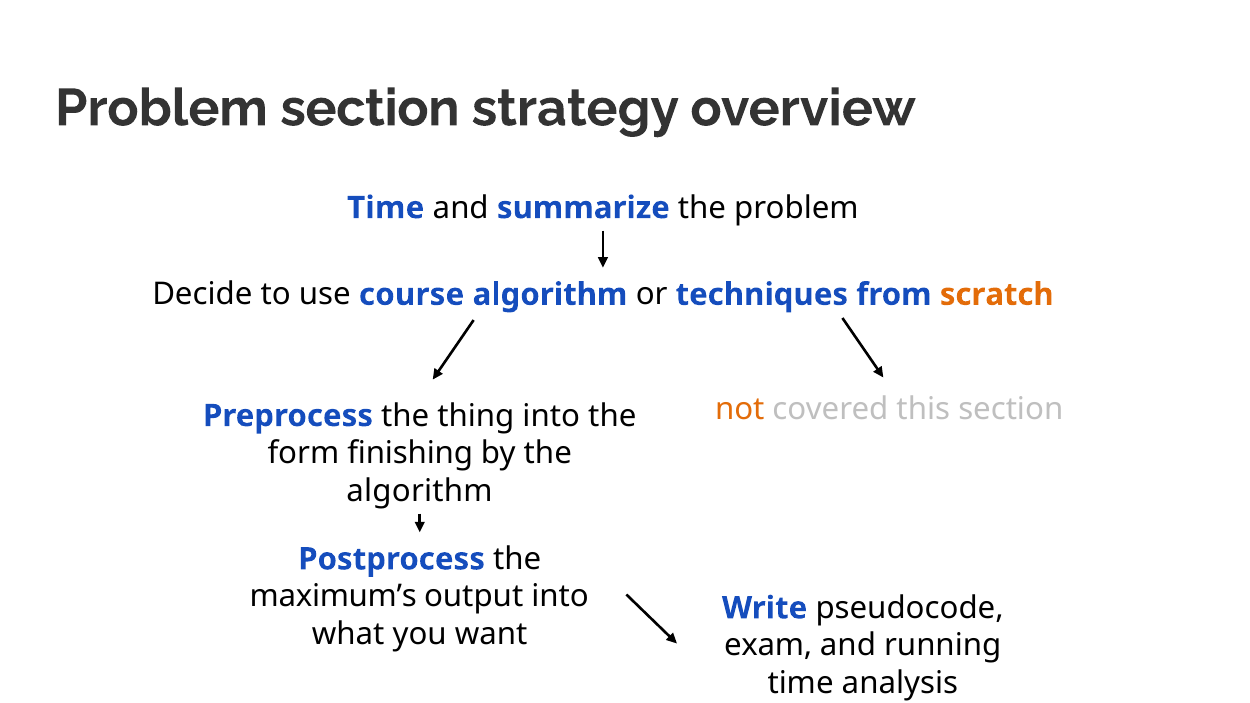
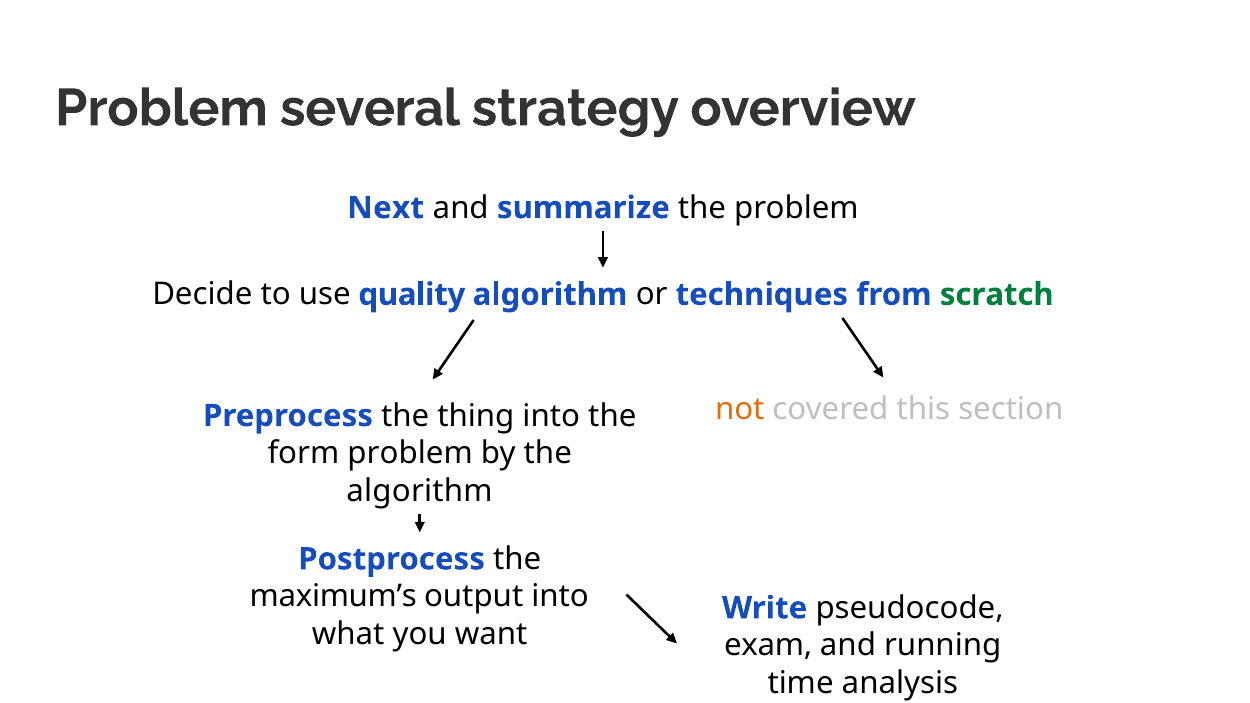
Problem section: section -> several
Time at (386, 208): Time -> Next
course: course -> quality
scratch colour: orange -> green
form finishing: finishing -> problem
